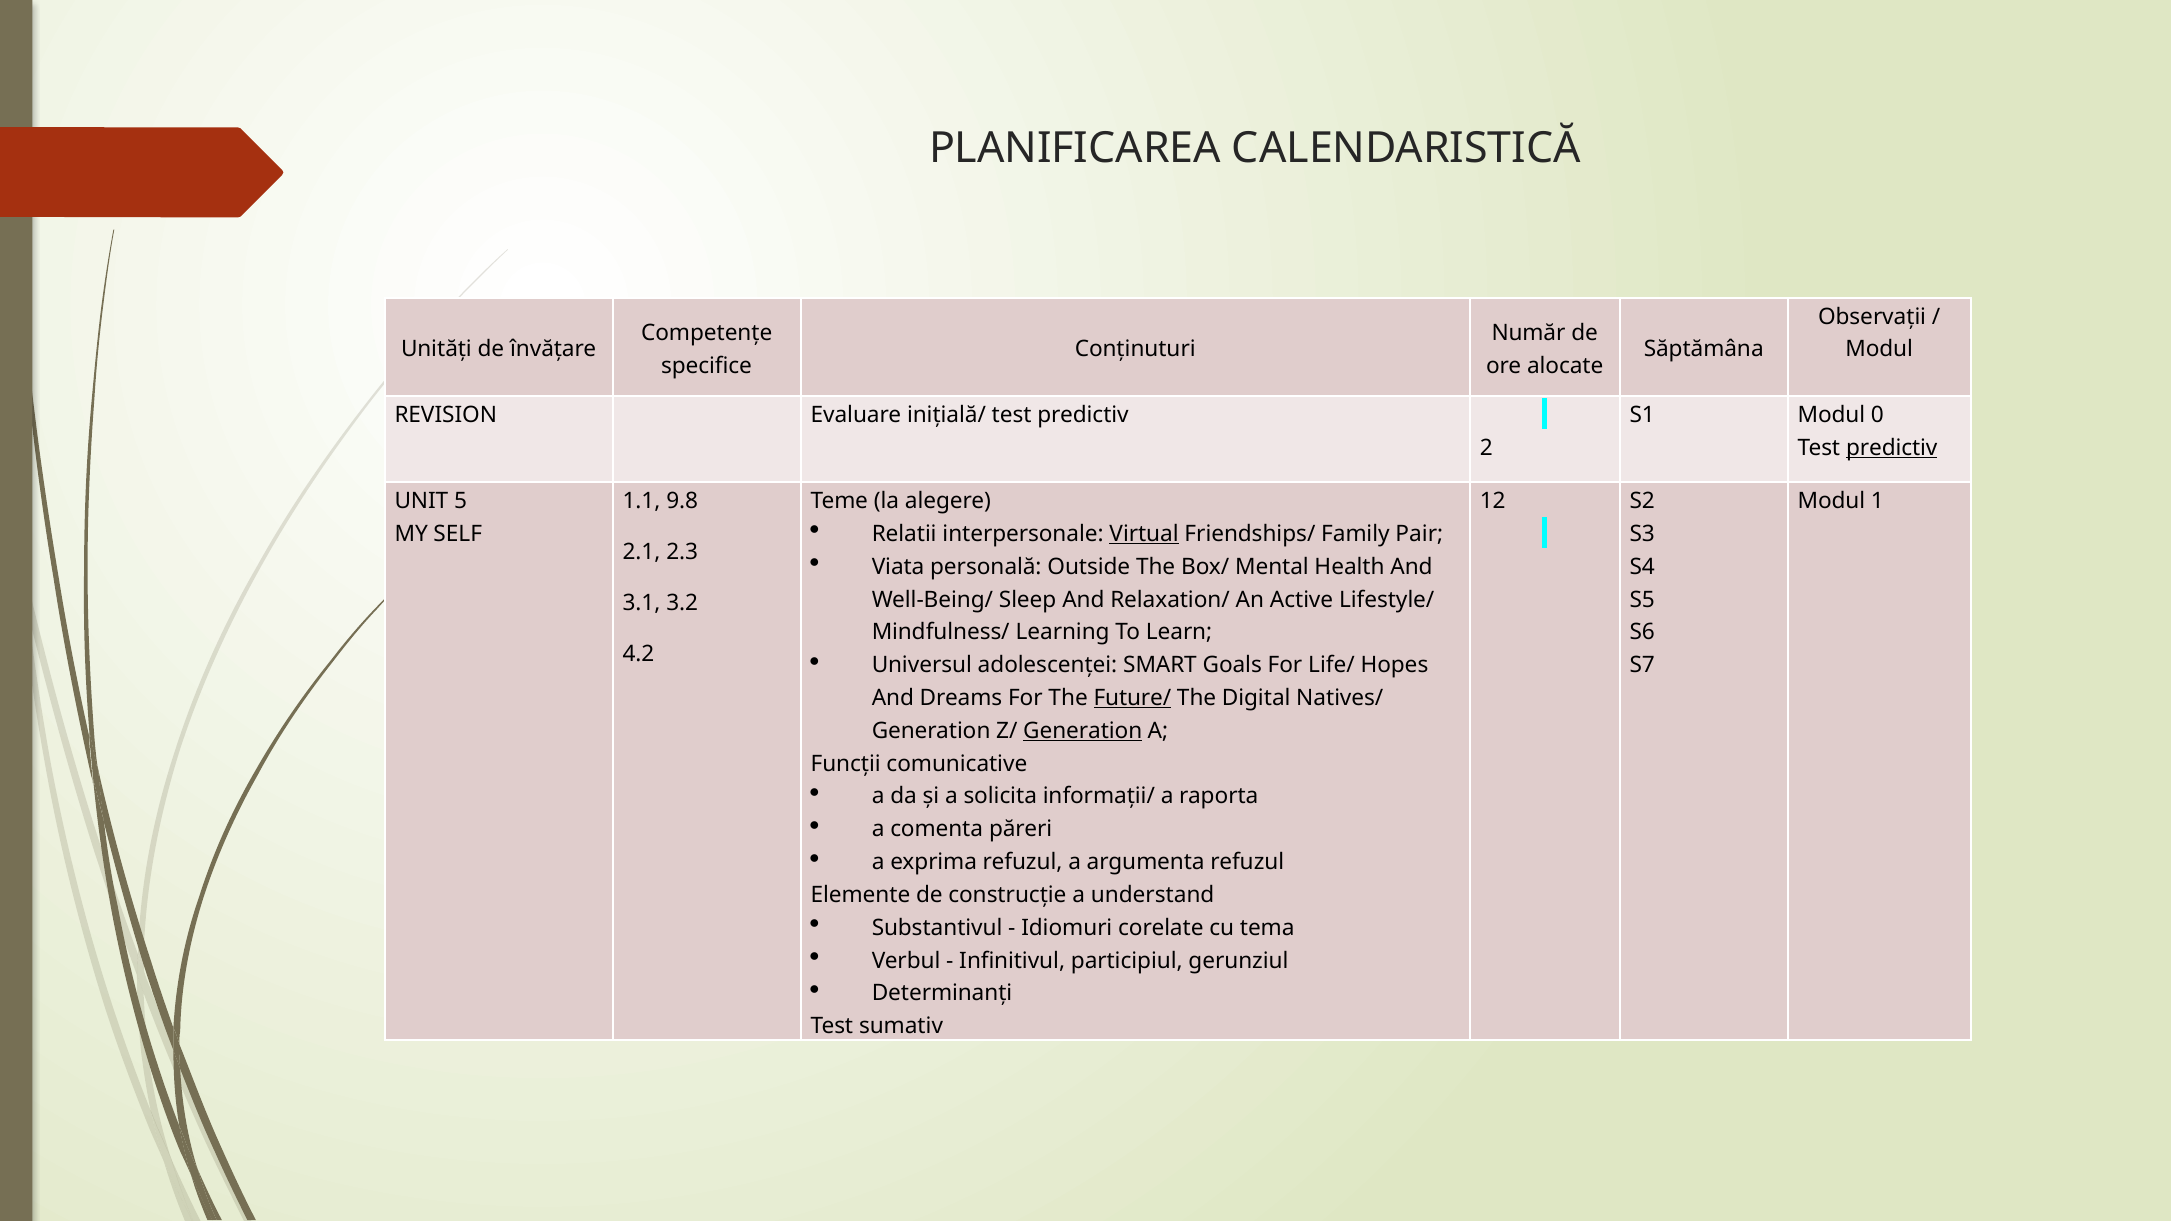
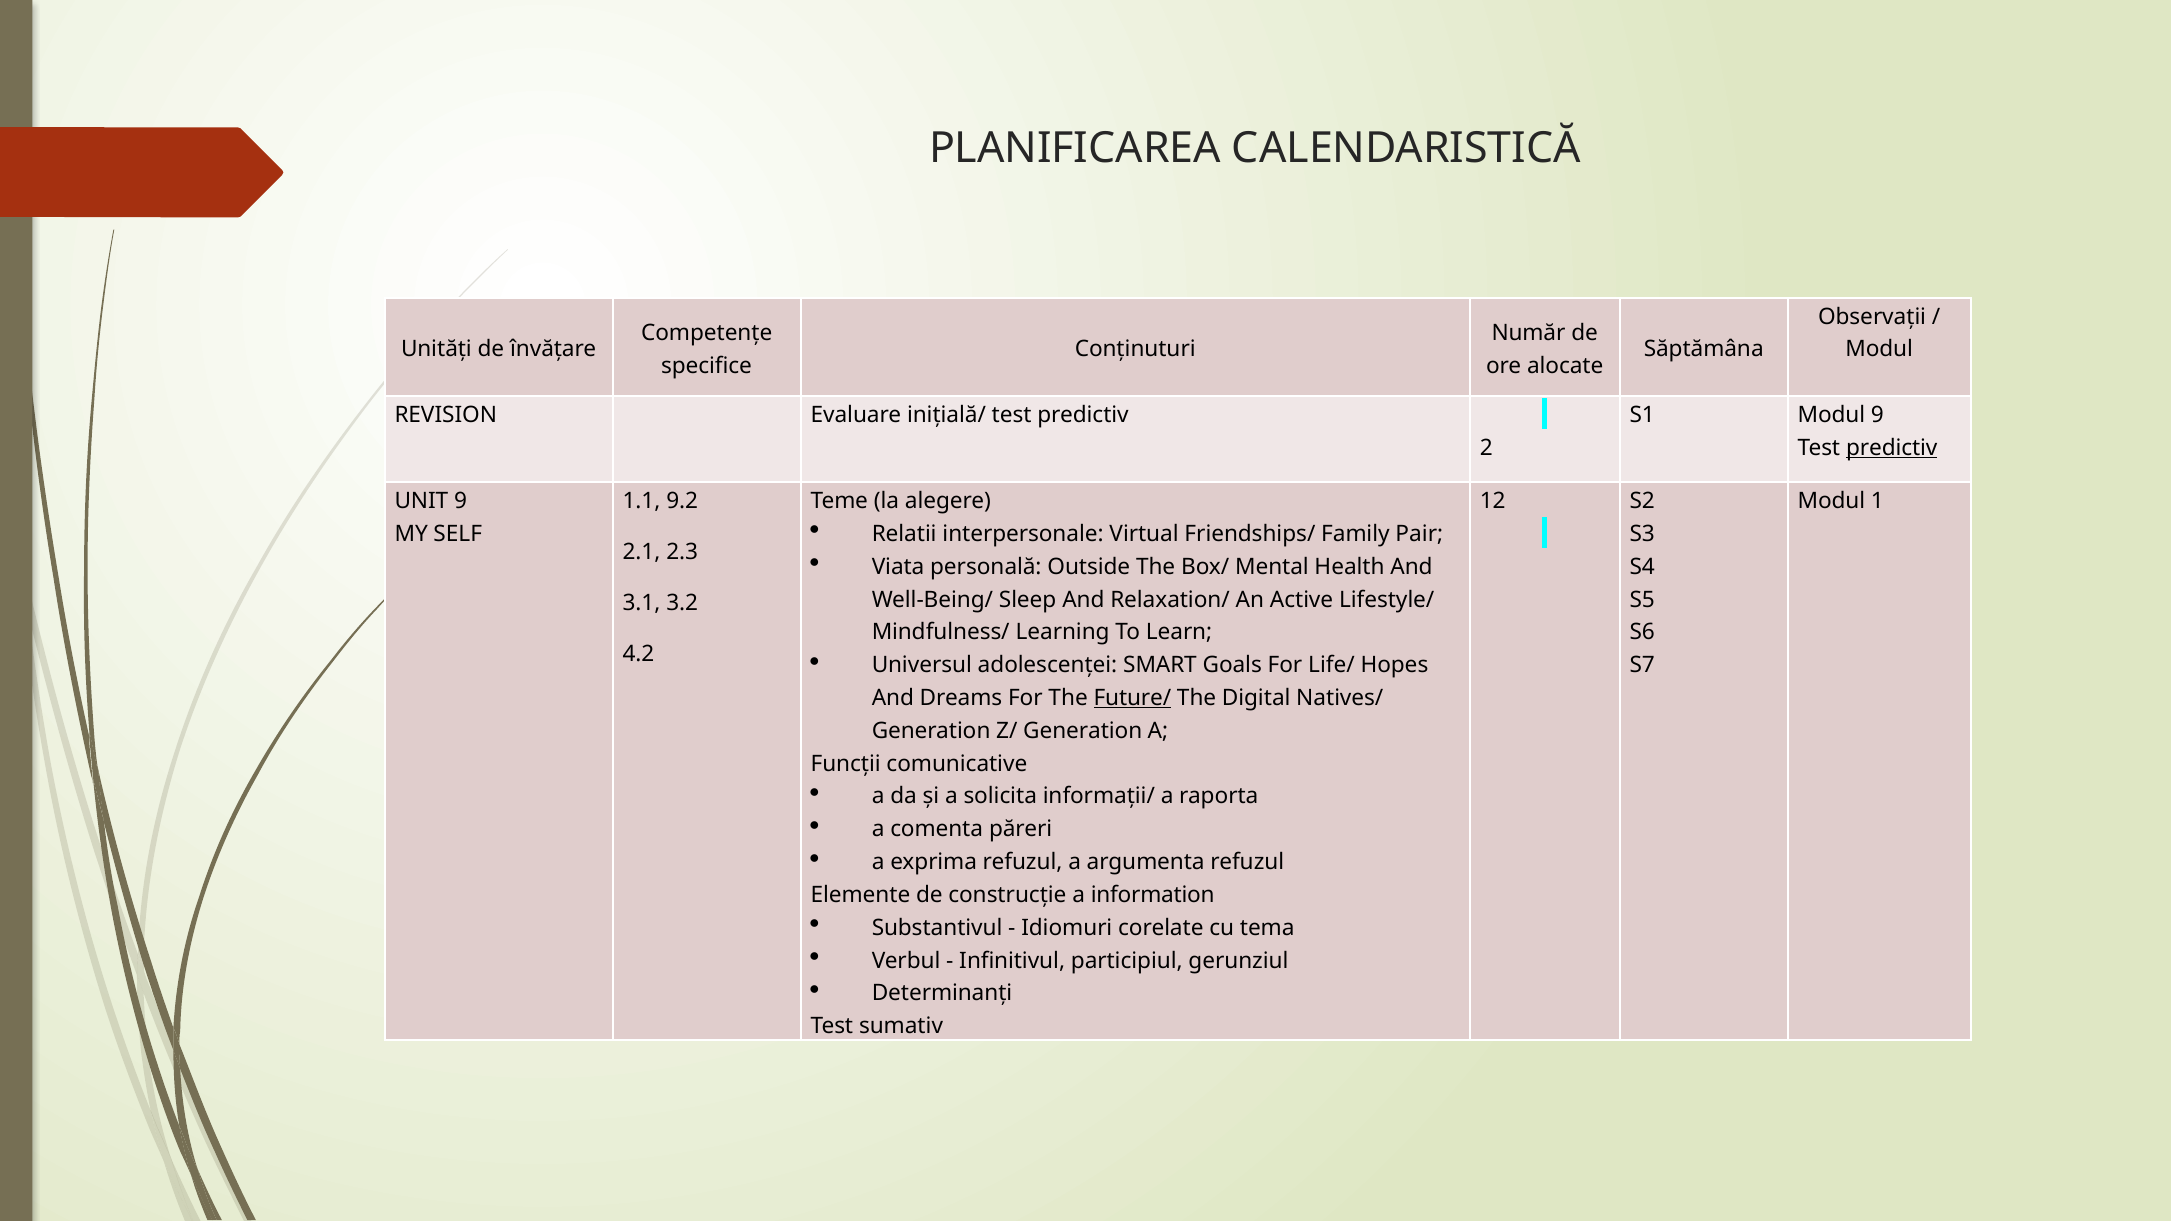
Modul 0: 0 -> 9
UNIT 5: 5 -> 9
9.8: 9.8 -> 9.2
Virtual underline: present -> none
Generation at (1083, 731) underline: present -> none
understand: understand -> information
